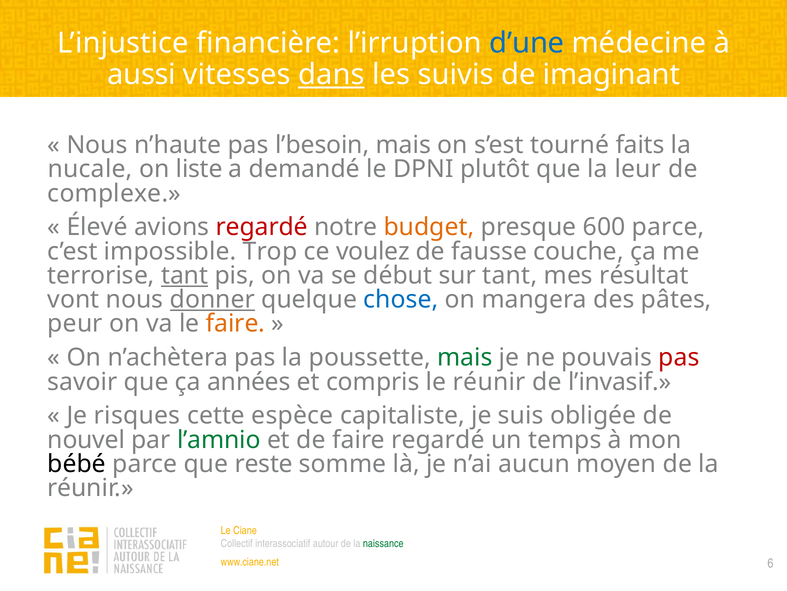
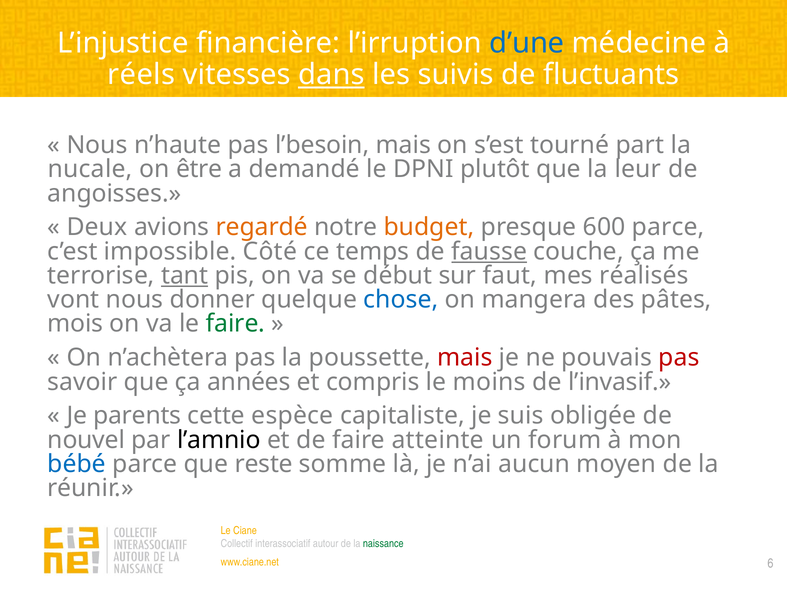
aussi: aussi -> réels
imaginant: imaginant -> fluctuants
faits: faits -> part
liste: liste -> être
complexe: complexe -> angoisses
Élevé: Élevé -> Deux
regardé at (262, 227) colour: red -> orange
Trop: Trop -> Côté
voulez: voulez -> temps
fausse underline: none -> present
sur tant: tant -> faut
résultat: résultat -> réalisés
donner underline: present -> none
peur: peur -> mois
faire at (235, 323) colour: orange -> green
mais at (465, 357) colour: green -> red
le réunir: réunir -> moins
risques: risques -> parents
l’amnio colour: green -> black
faire regardé: regardé -> atteinte
temps: temps -> forum
bébé colour: black -> blue
